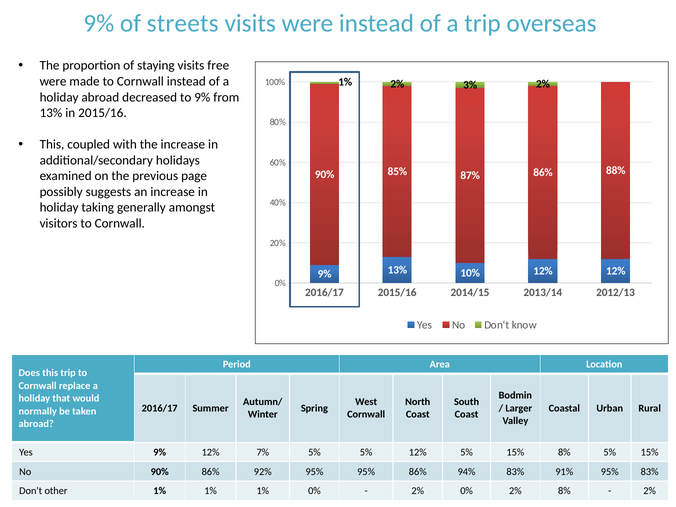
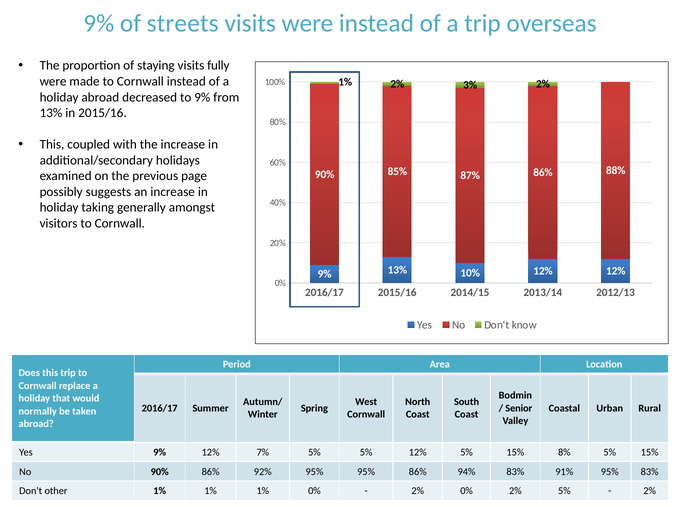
free: free -> fully
Larger: Larger -> Senior
2% 8%: 8% -> 5%
